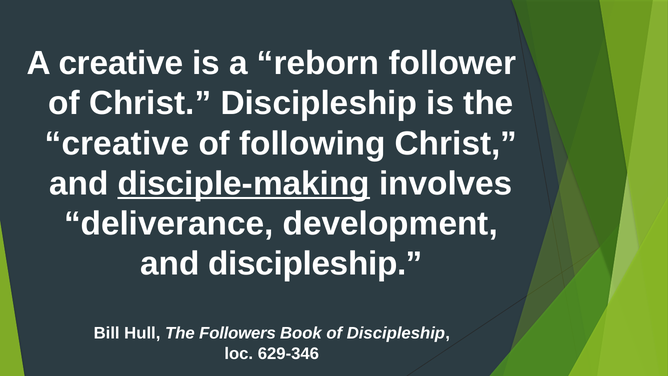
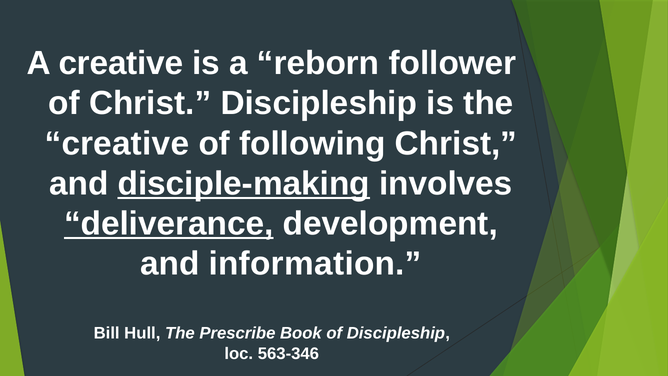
deliverance underline: none -> present
and discipleship: discipleship -> information
Followers: Followers -> Prescribe
629-346: 629-346 -> 563-346
